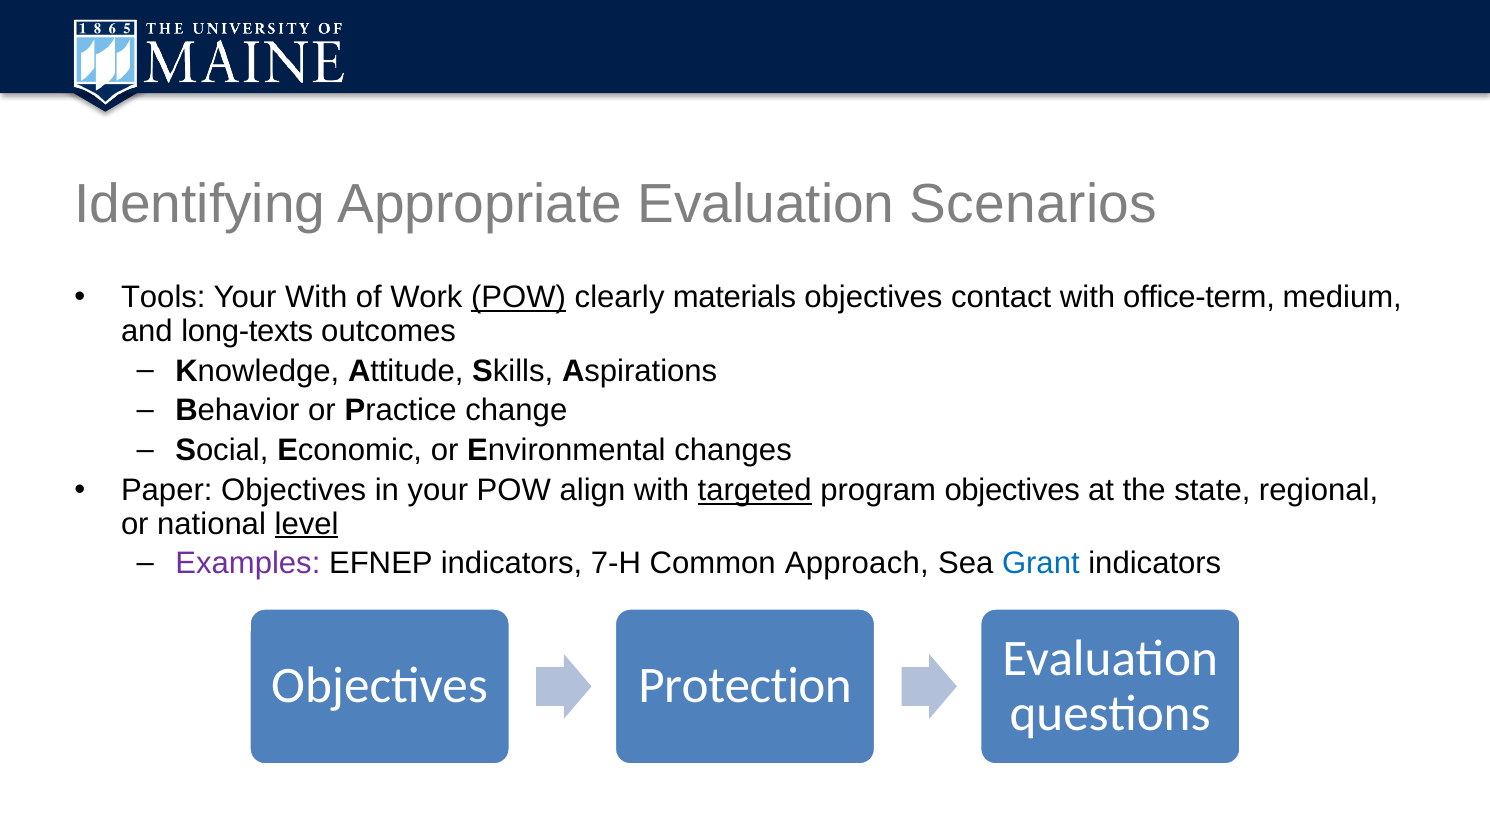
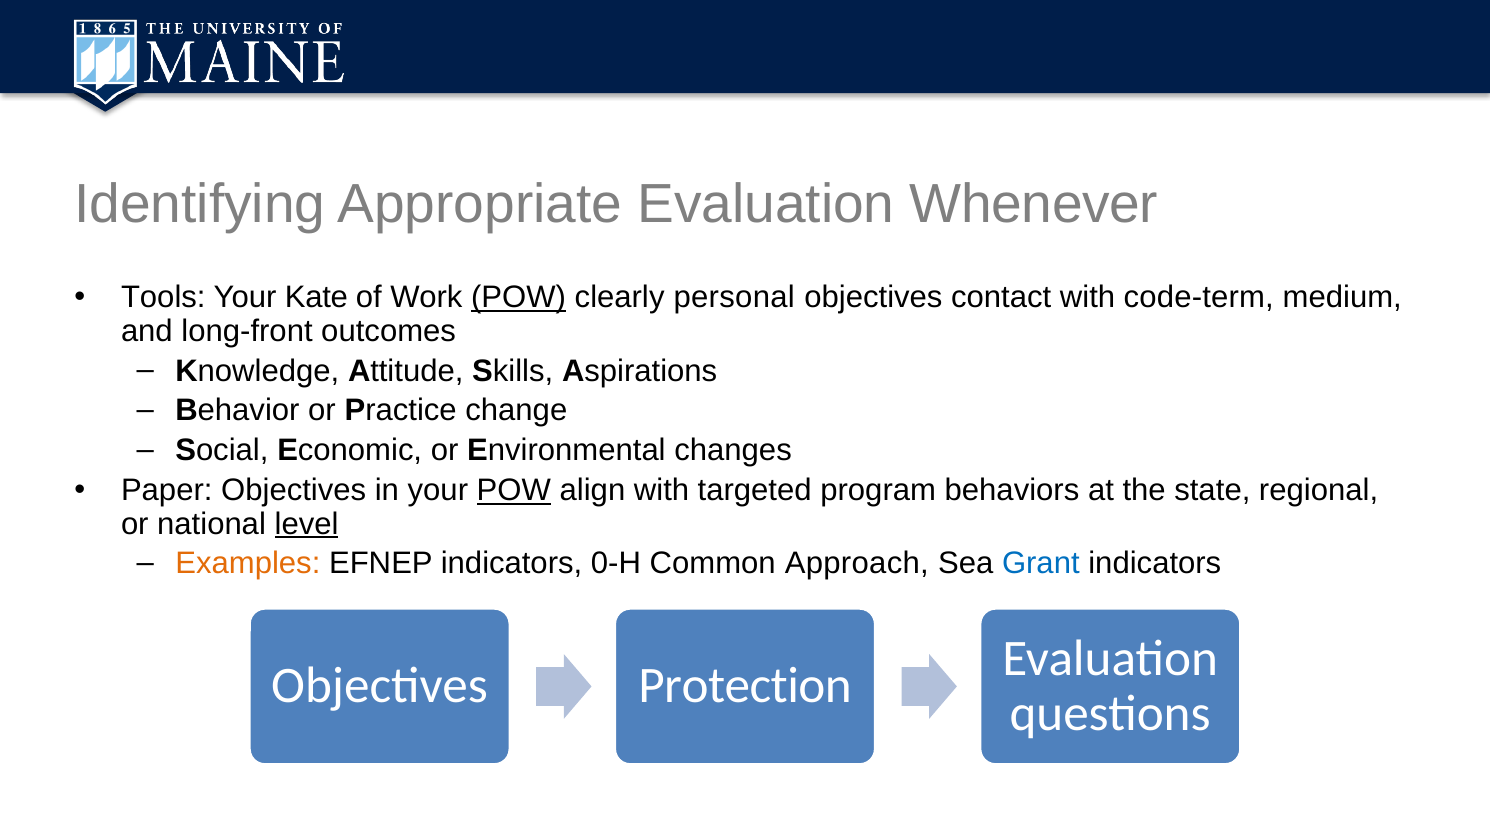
Scenarios: Scenarios -> Whenever
Your With: With -> Kate
materials: materials -> personal
office-term: office-term -> code-term
long-texts: long-texts -> long-front
POW at (514, 490) underline: none -> present
targeted underline: present -> none
program objectives: objectives -> behaviors
Examples colour: purple -> orange
7-H: 7-H -> 0-H
